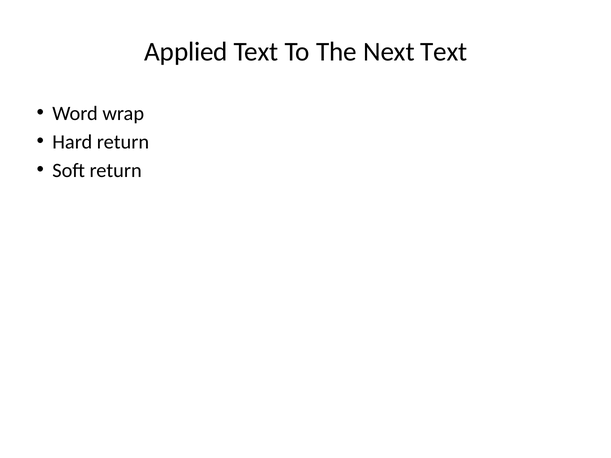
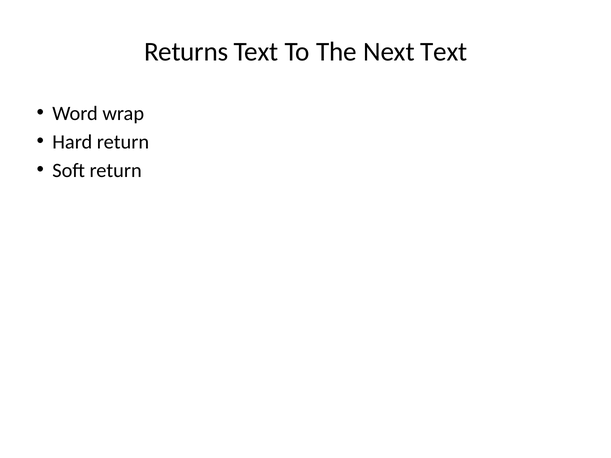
Applied: Applied -> Returns
